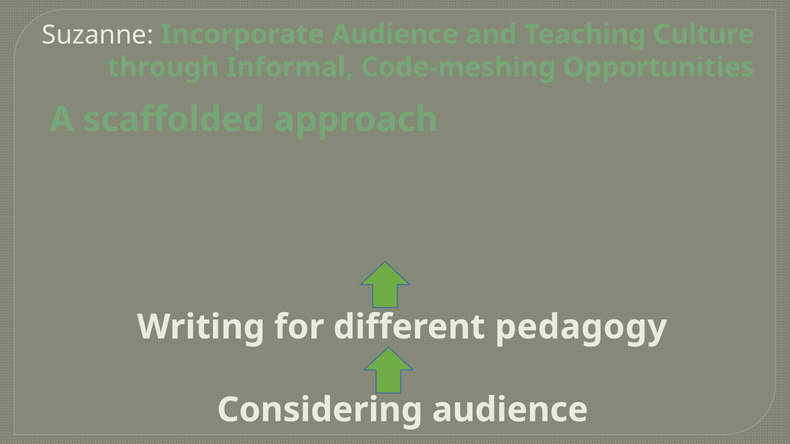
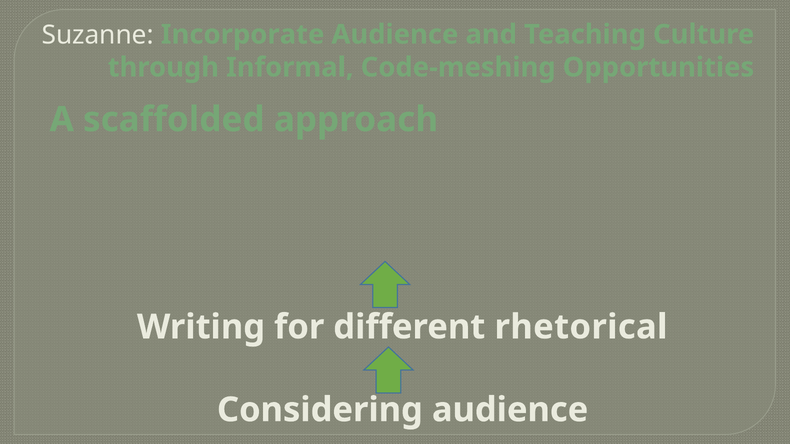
pedagogy: pedagogy -> rhetorical
